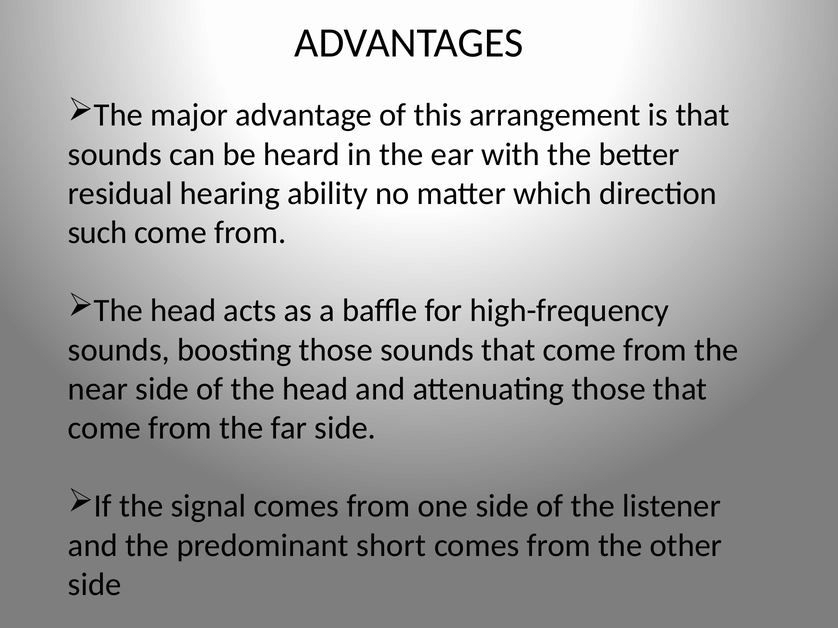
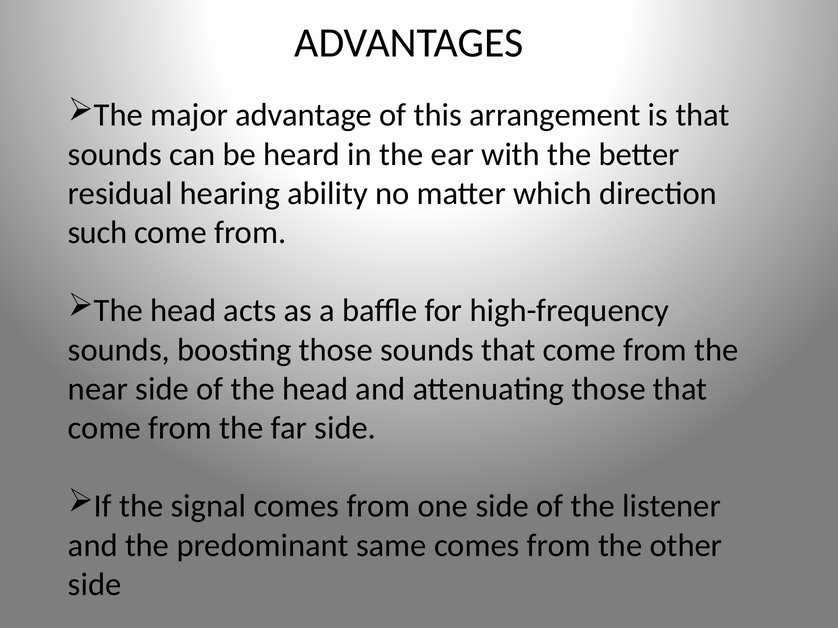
short: short -> same
